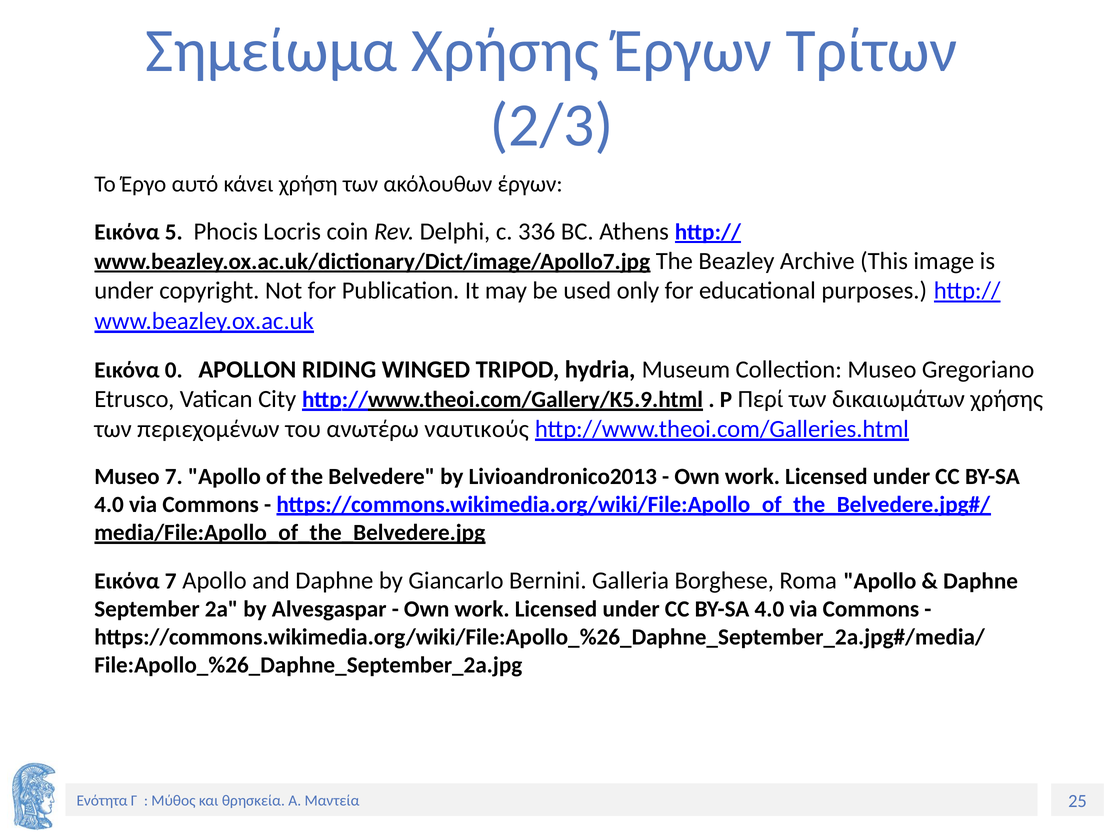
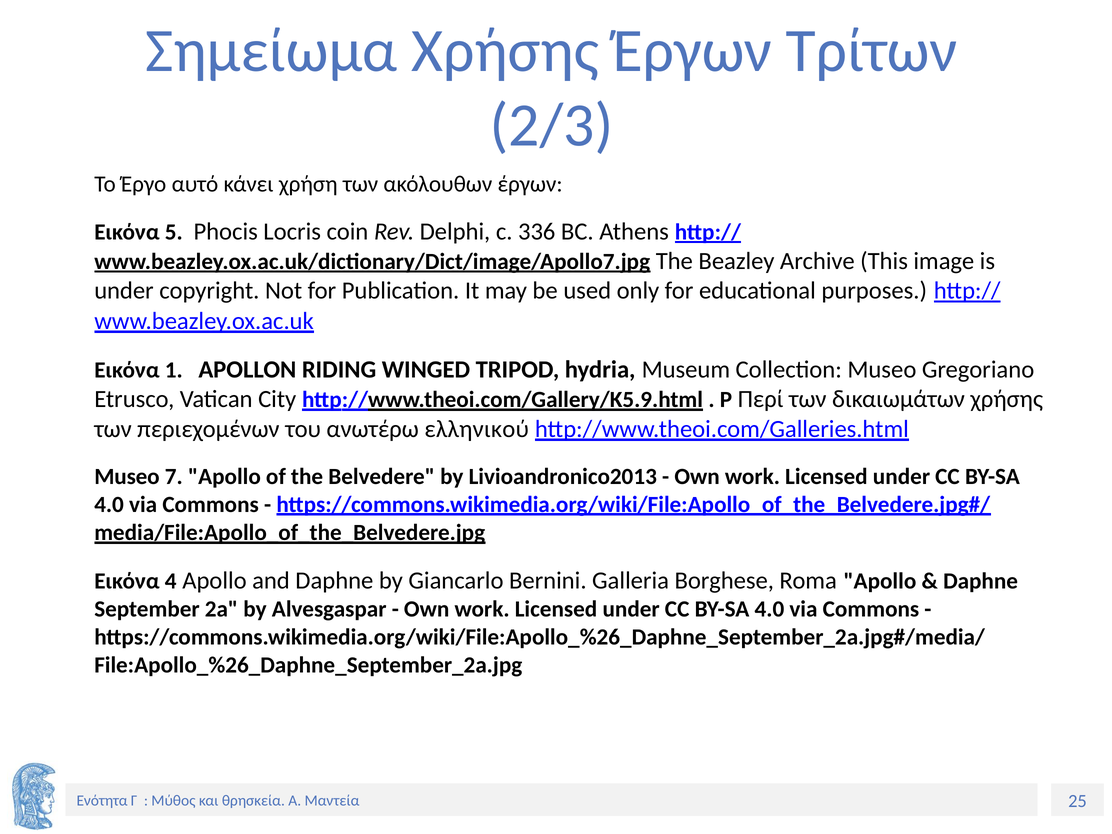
0: 0 -> 1
ναυτικούς: ναυτικούς -> ελληνικού
Εικόνα 7: 7 -> 4
